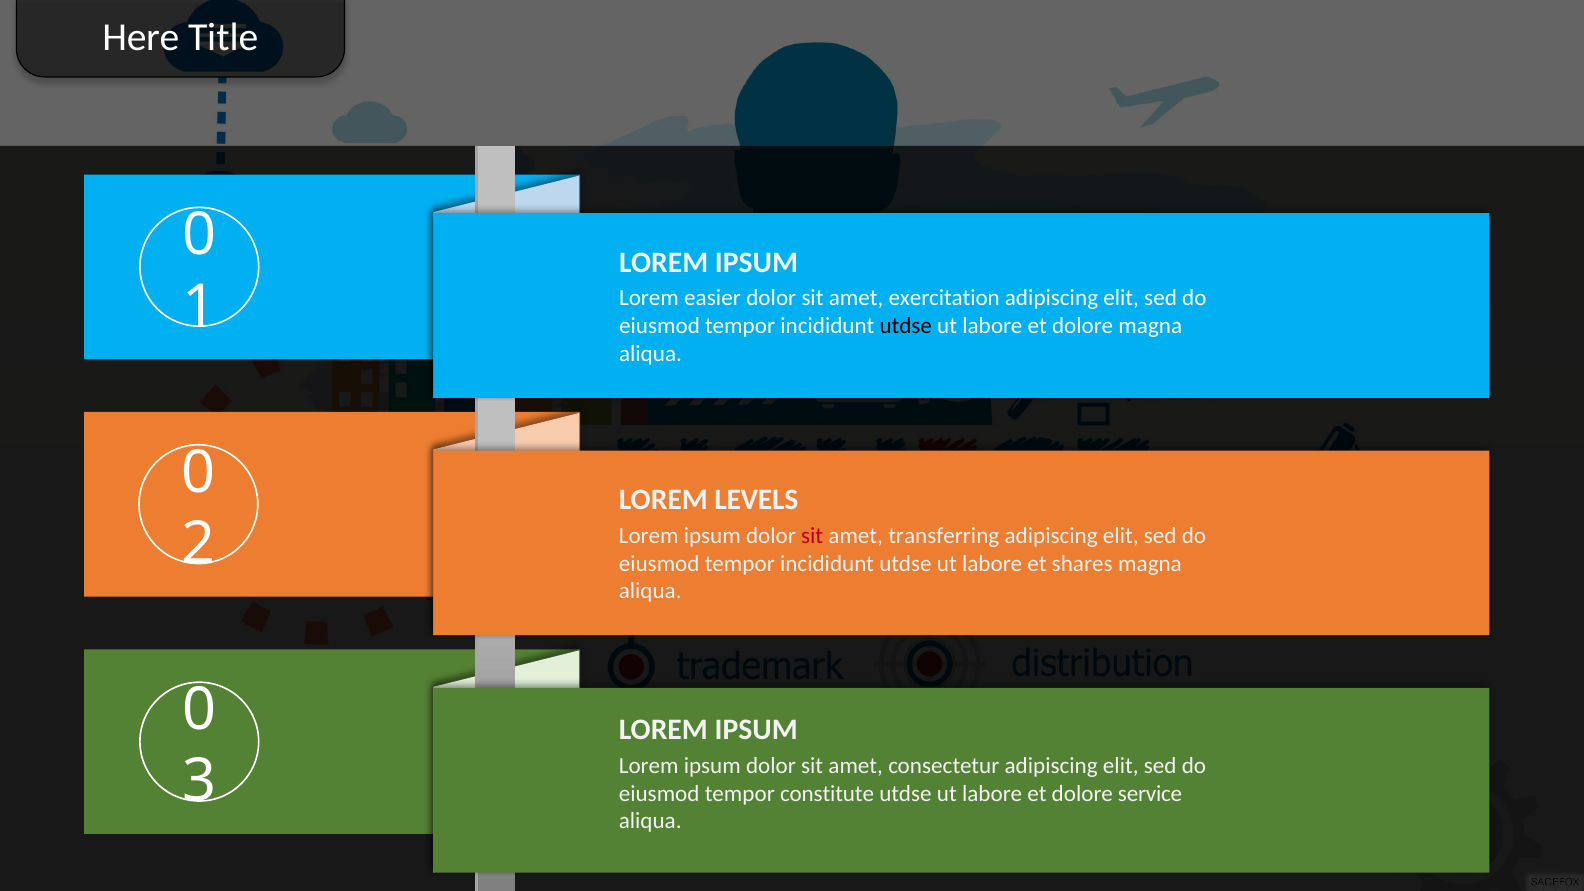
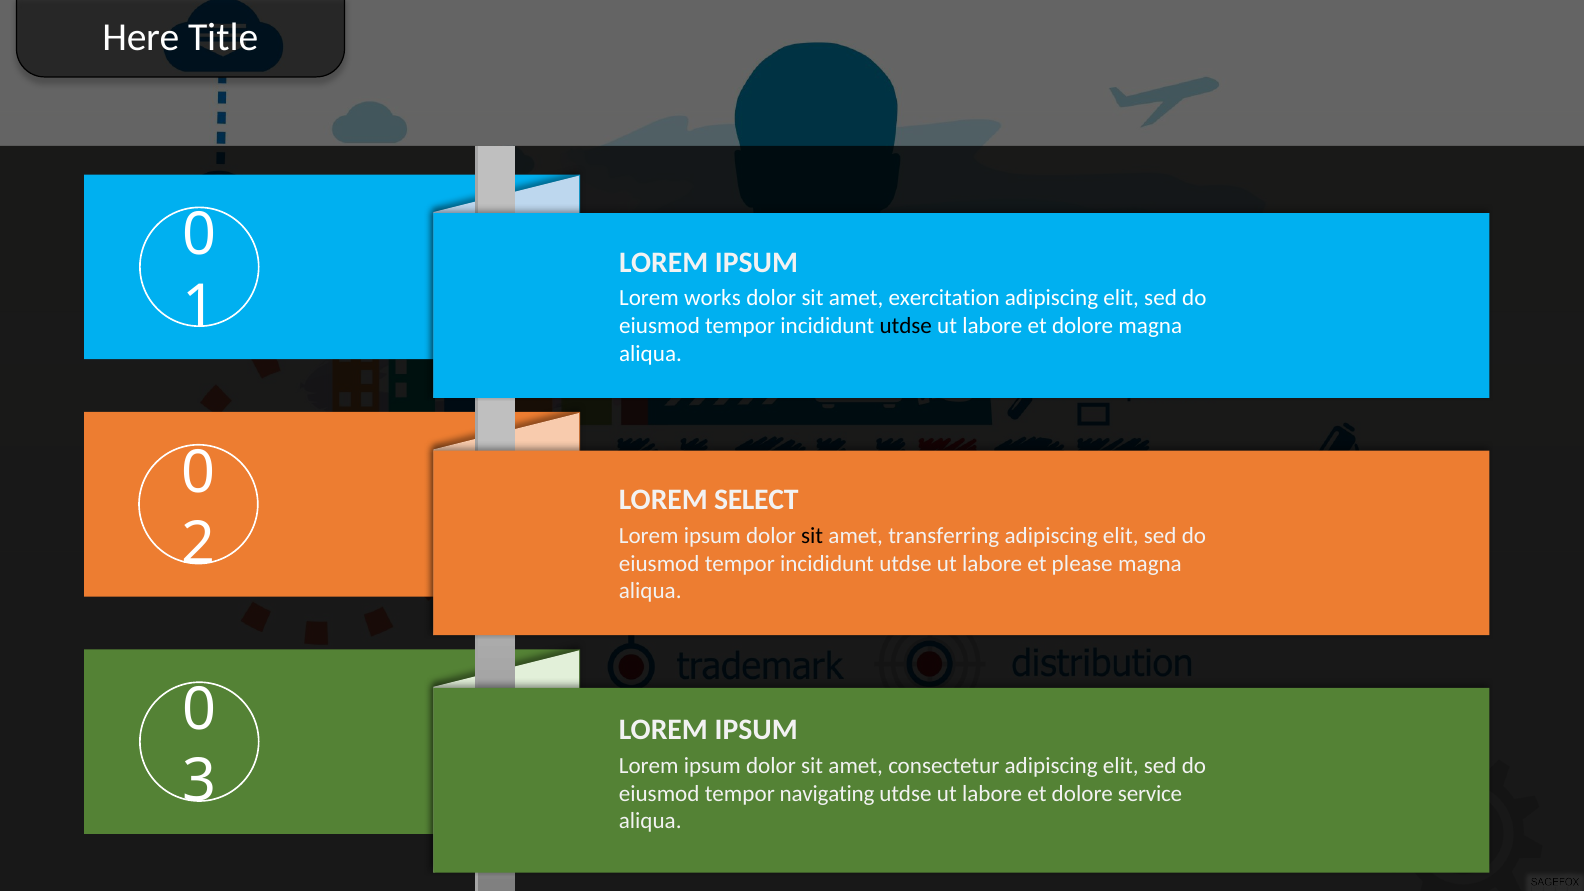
easier: easier -> works
LEVELS: LEVELS -> SELECT
sit at (812, 536) colour: red -> black
shares: shares -> please
constitute: constitute -> navigating
